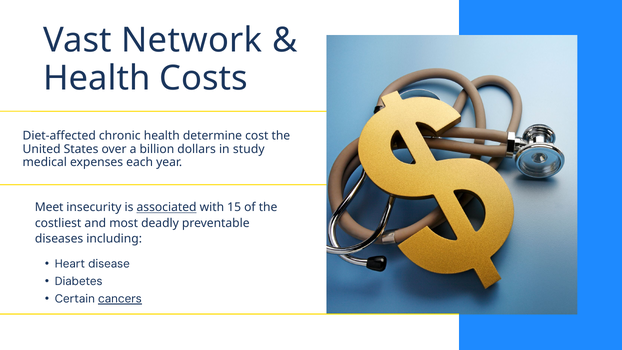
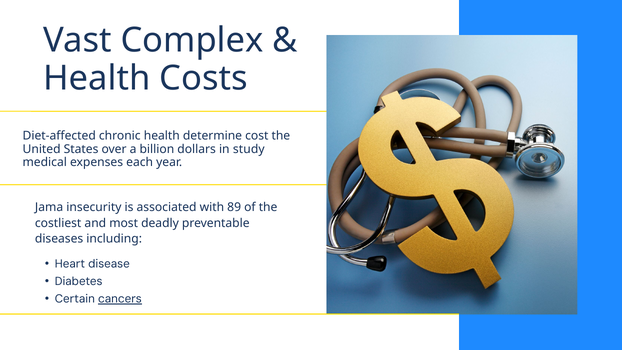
Network: Network -> Complex
Meet: Meet -> Jama
associated underline: present -> none
15: 15 -> 89
